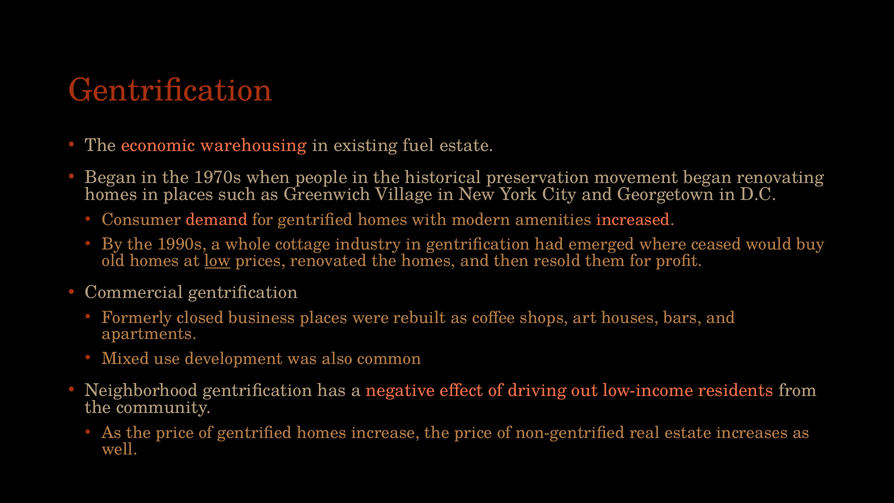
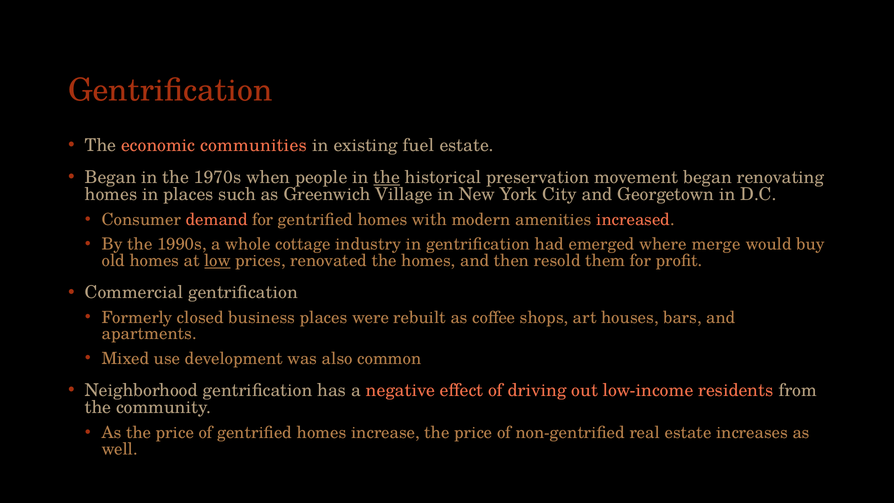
warehousing: warehousing -> communities
the at (387, 177) underline: none -> present
ceased: ceased -> merge
